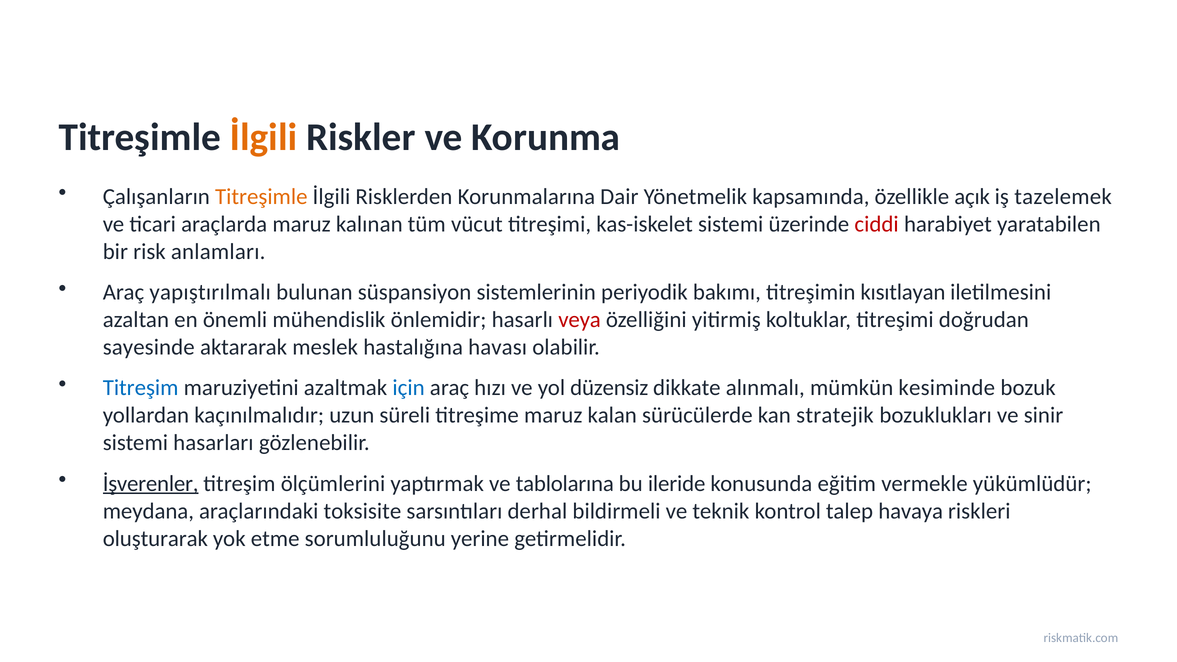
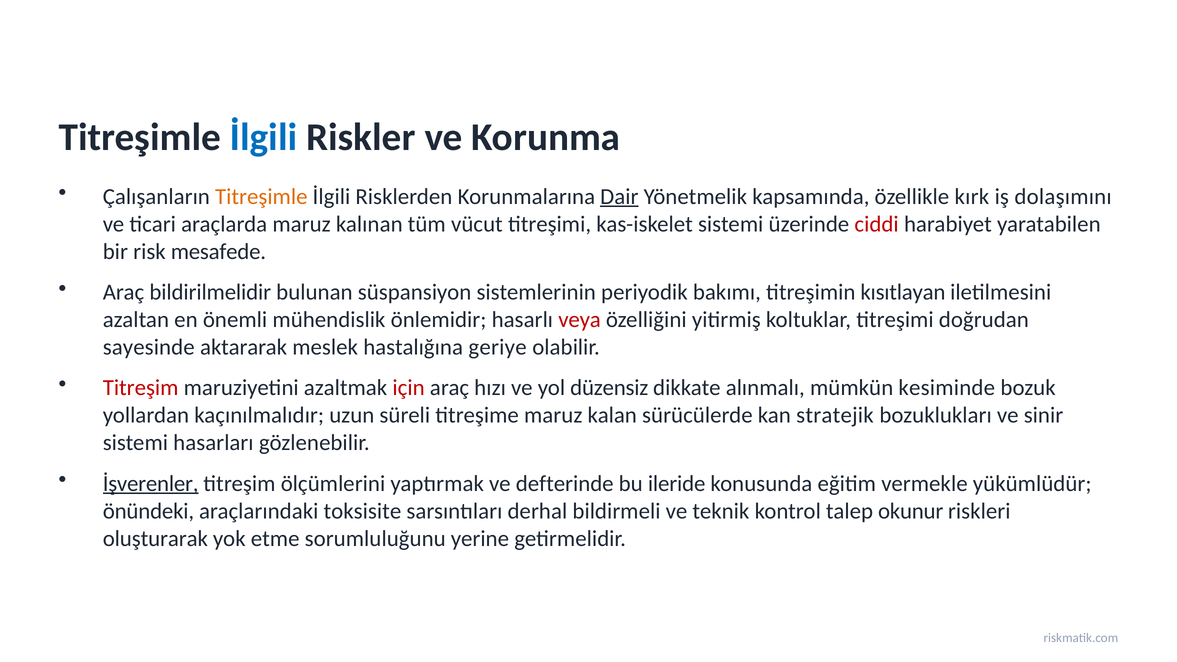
İlgili at (264, 138) colour: orange -> blue
Dair underline: none -> present
açık: açık -> kırk
tazelemek: tazelemek -> dolaşımını
anlamları: anlamları -> mesafede
yapıştırılmalı: yapıştırılmalı -> bildirilmelidir
havası: havası -> geriye
Titreşim at (141, 388) colour: blue -> red
için colour: blue -> red
tablolarına: tablolarına -> defterinde
meydana: meydana -> önündeki
havaya: havaya -> okunur
